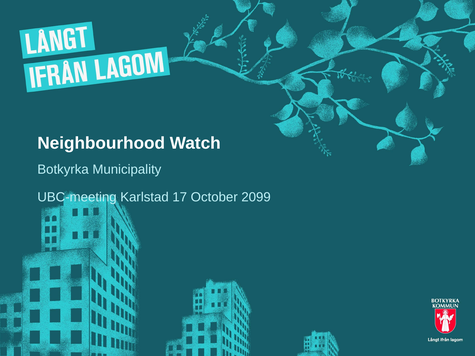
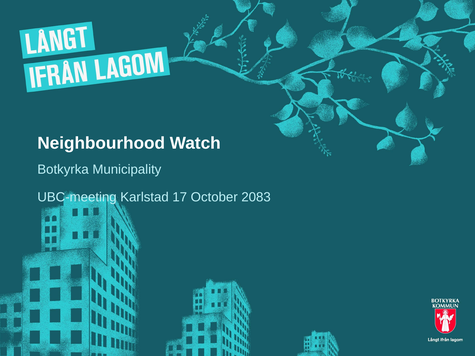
2099: 2099 -> 2083
